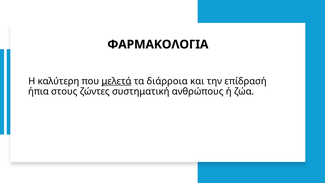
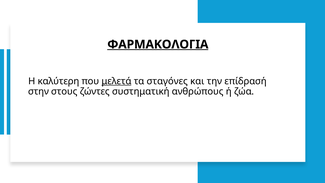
ΦΑΡΜΑΚΟΛΟΓΙΑ underline: none -> present
διάρροια: διάρροια -> σταγόνες
ήπια: ήπια -> στην
